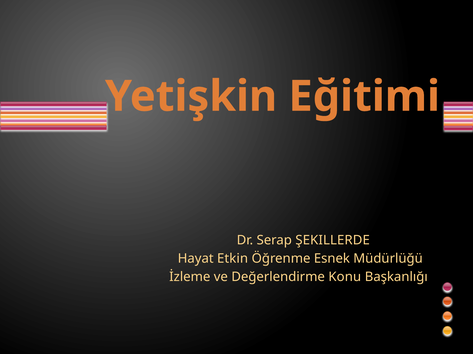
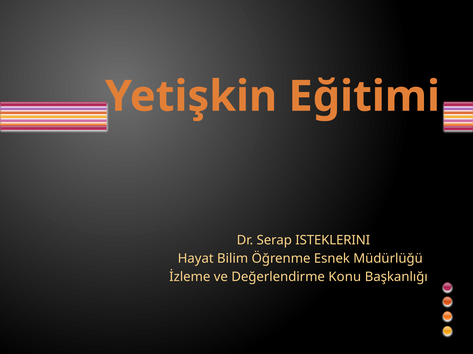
ŞEKILLERDE: ŞEKILLERDE -> ISTEKLERINI
Etkin: Etkin -> Bilim
